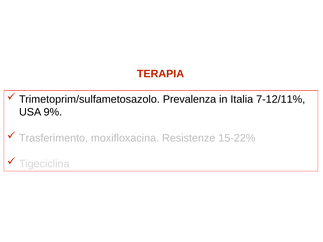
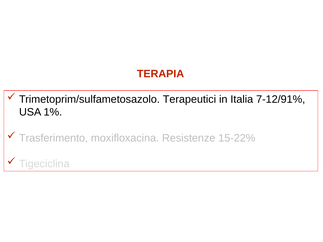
Prevalenza: Prevalenza -> Terapeutici
7-12/11%: 7-12/11% -> 7-12/91%
9%: 9% -> 1%
